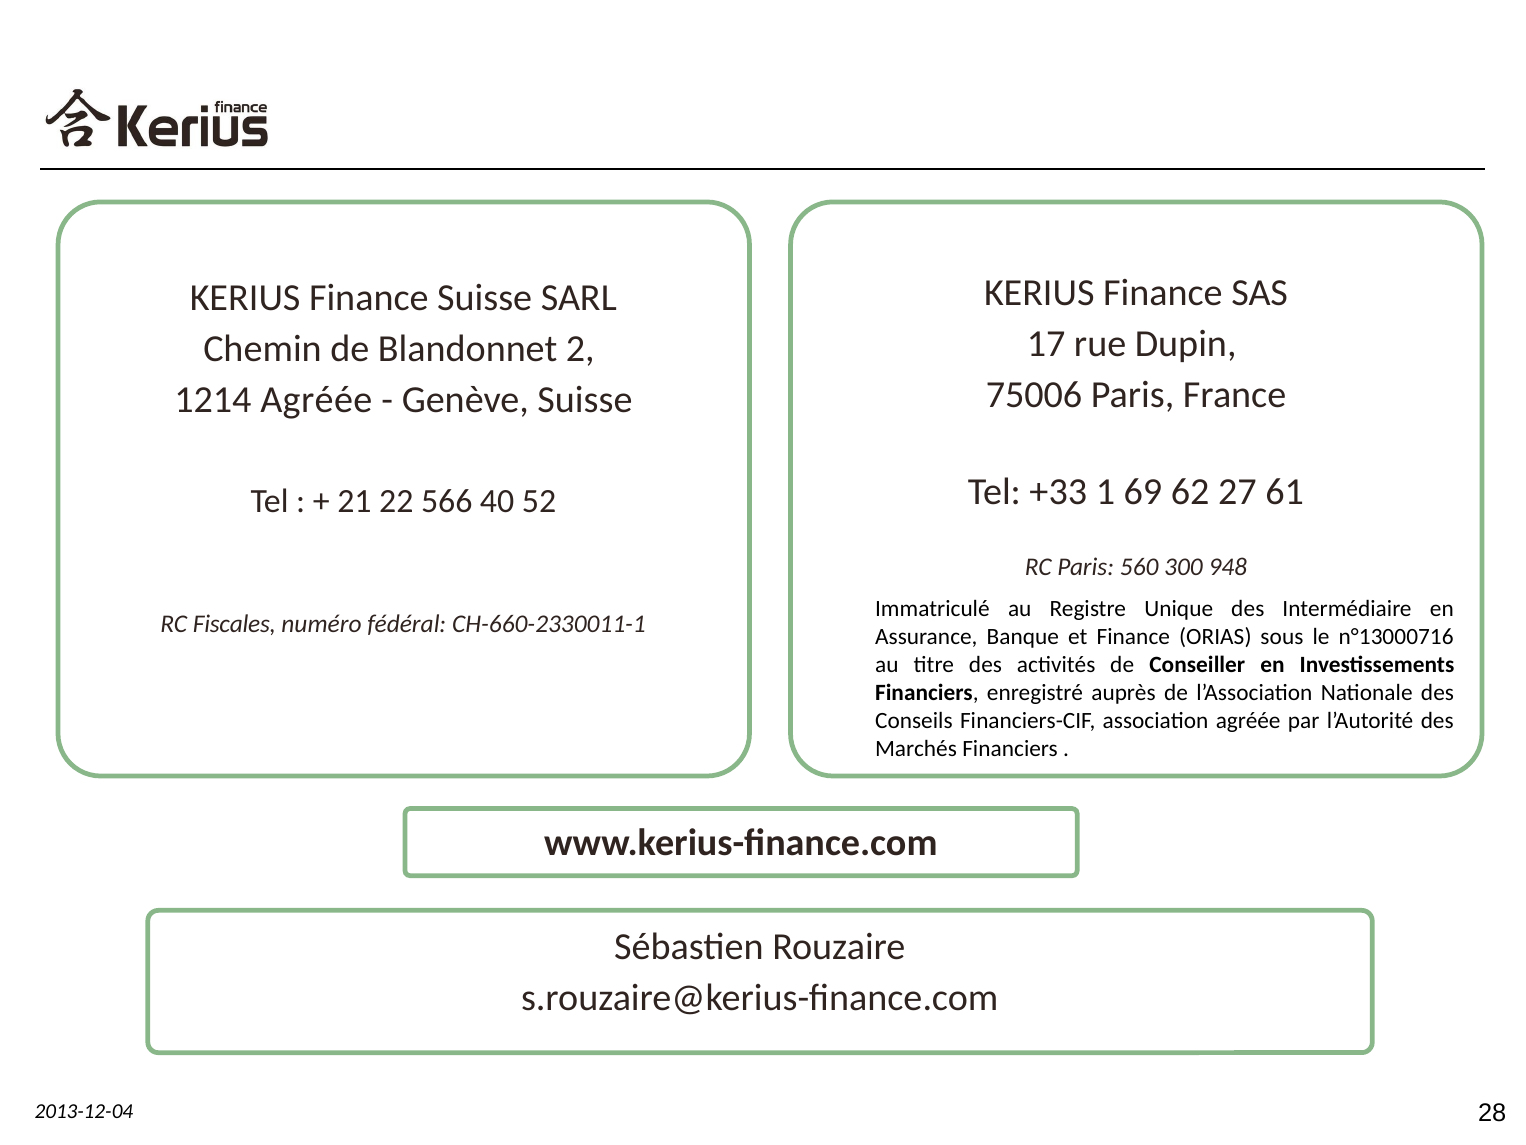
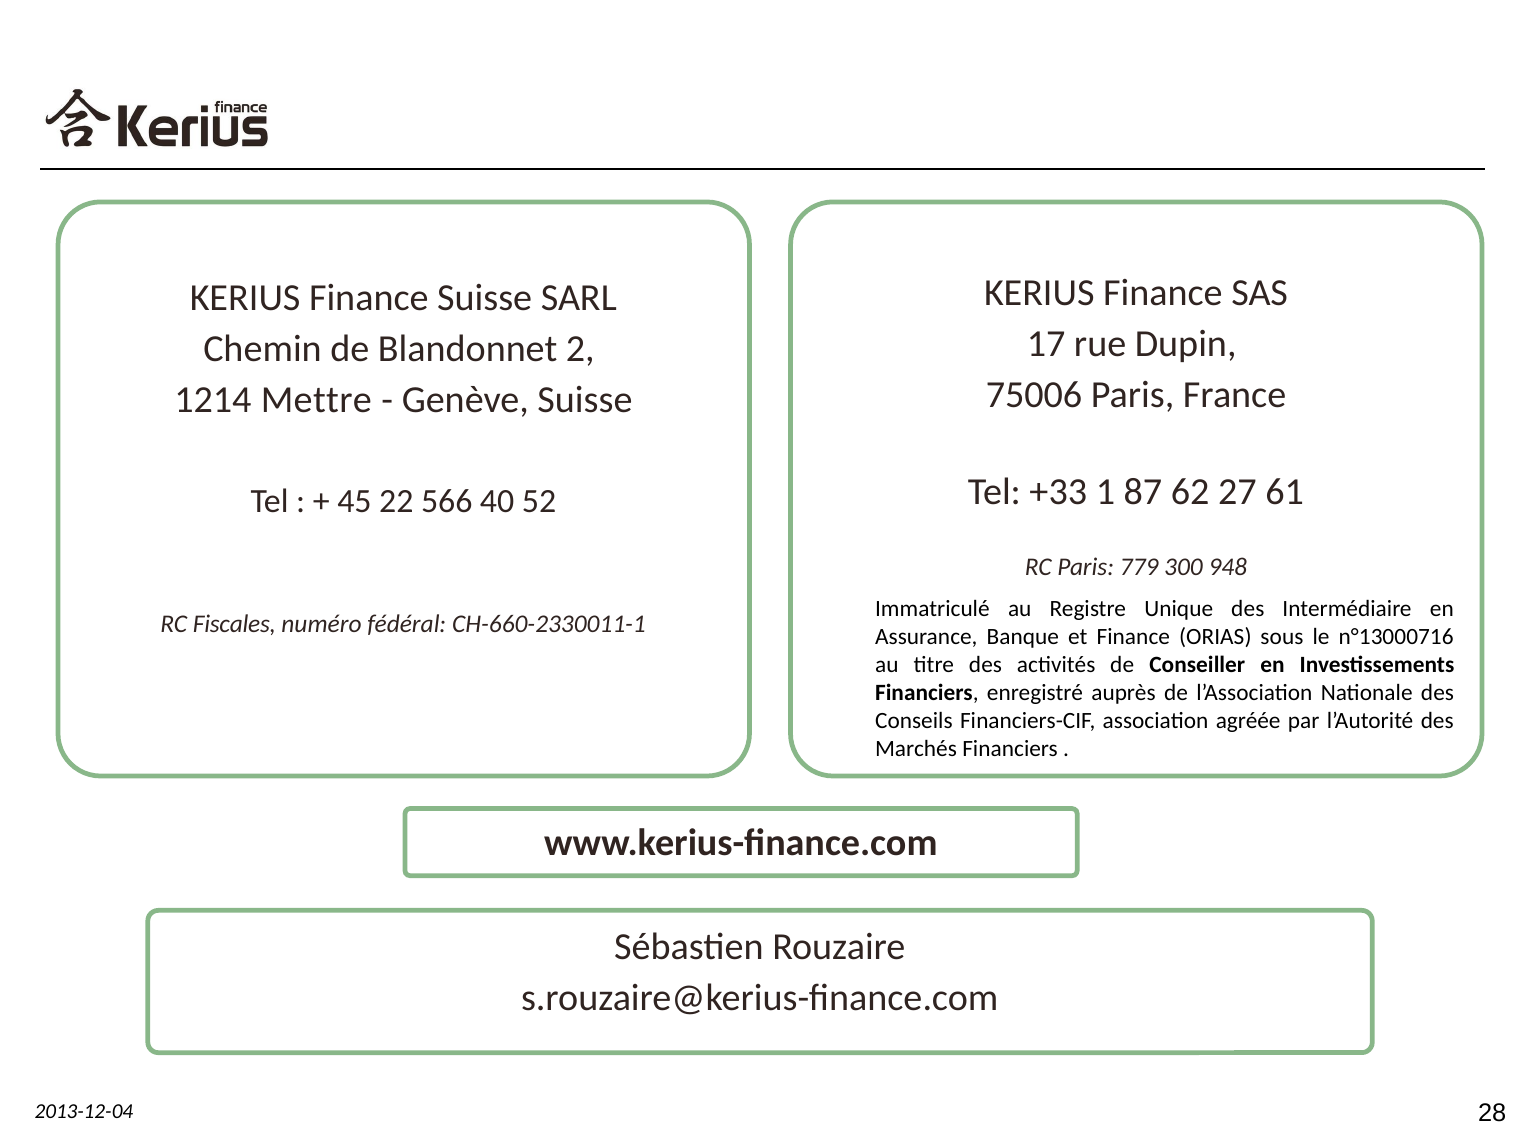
1214 Agréée: Agréée -> Mettre
69: 69 -> 87
21: 21 -> 45
560: 560 -> 779
